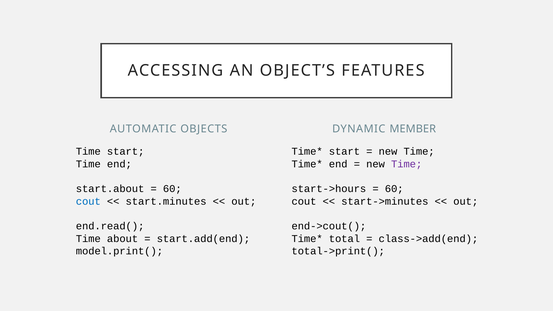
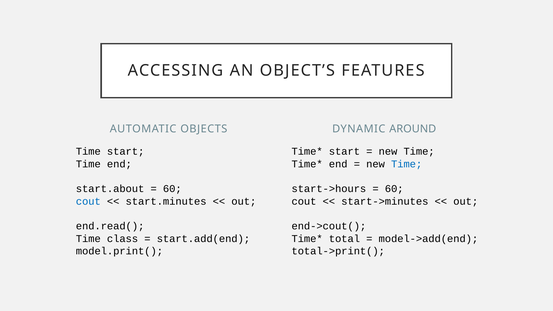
MEMBER: MEMBER -> AROUND
Time at (407, 164) colour: purple -> blue
about: about -> class
class->add(end: class->add(end -> model->add(end
